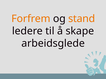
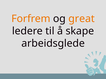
stand: stand -> great
